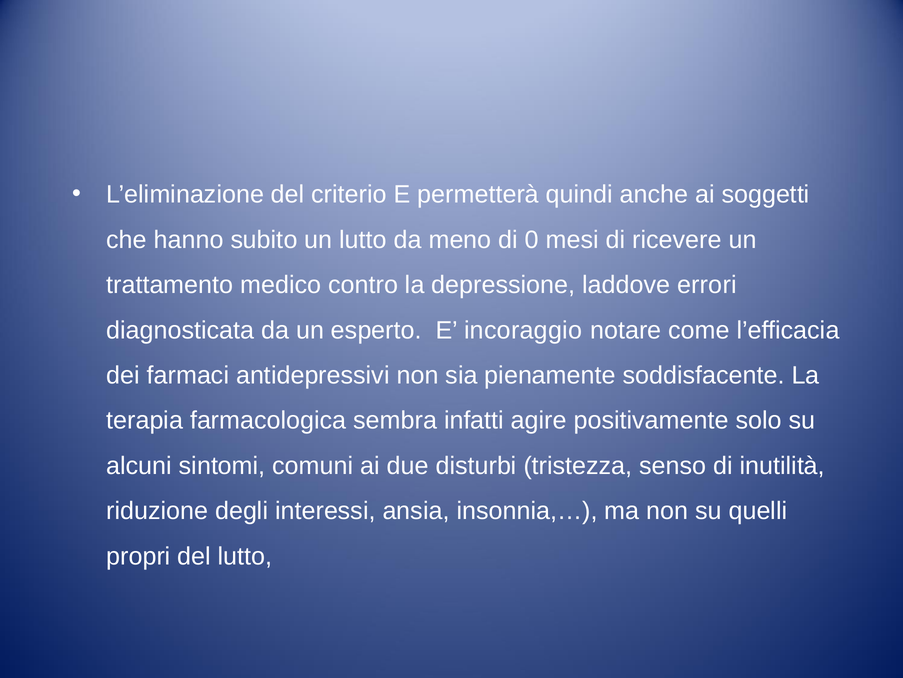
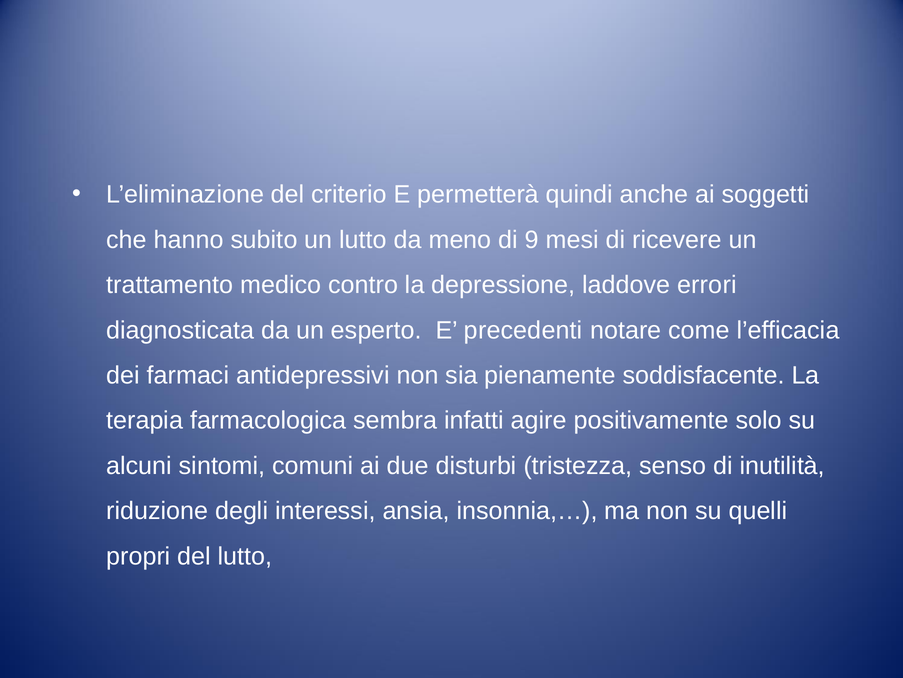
0: 0 -> 9
incoraggio: incoraggio -> precedenti
